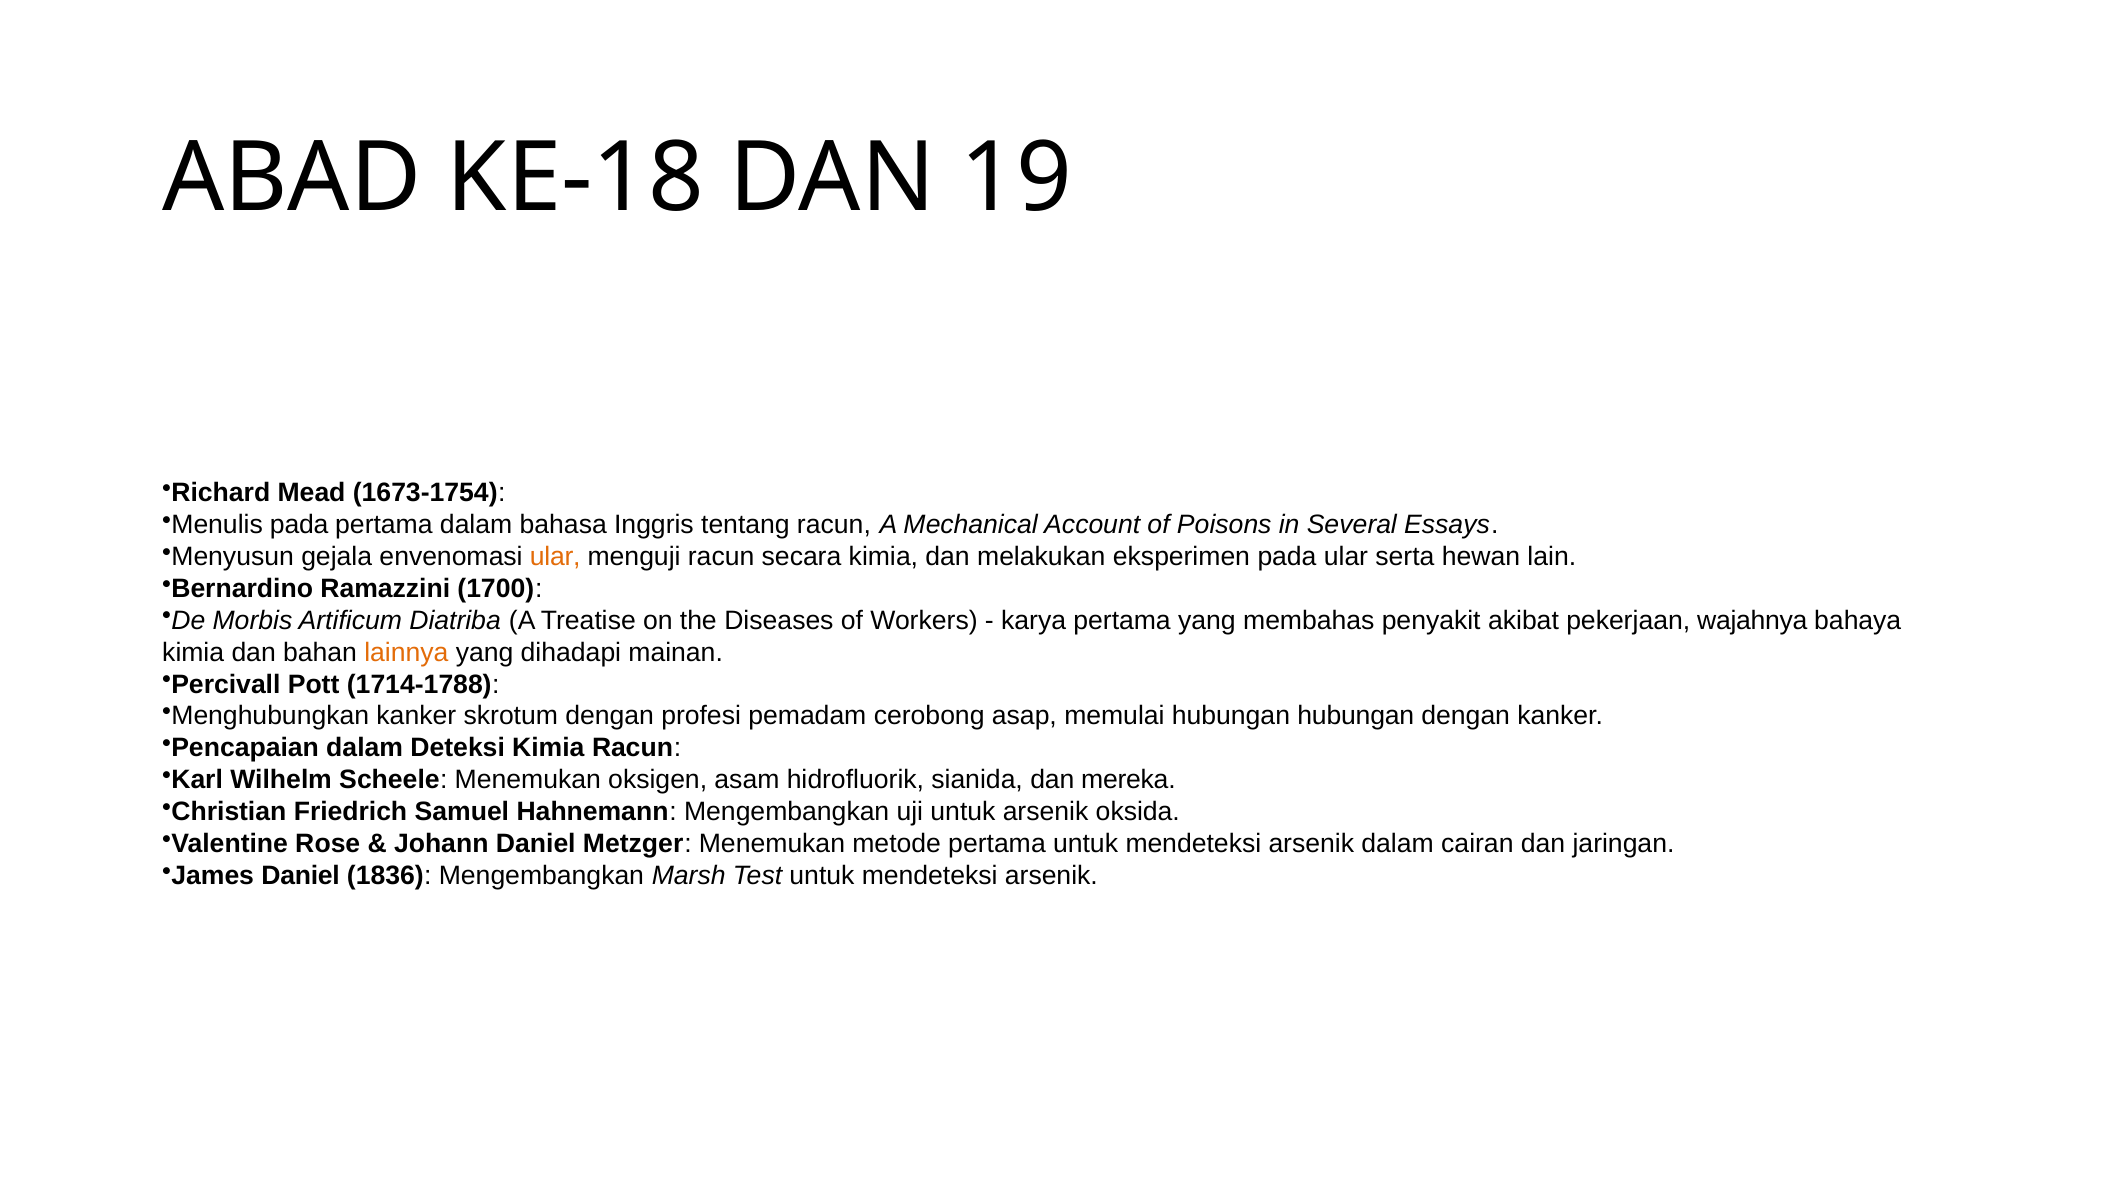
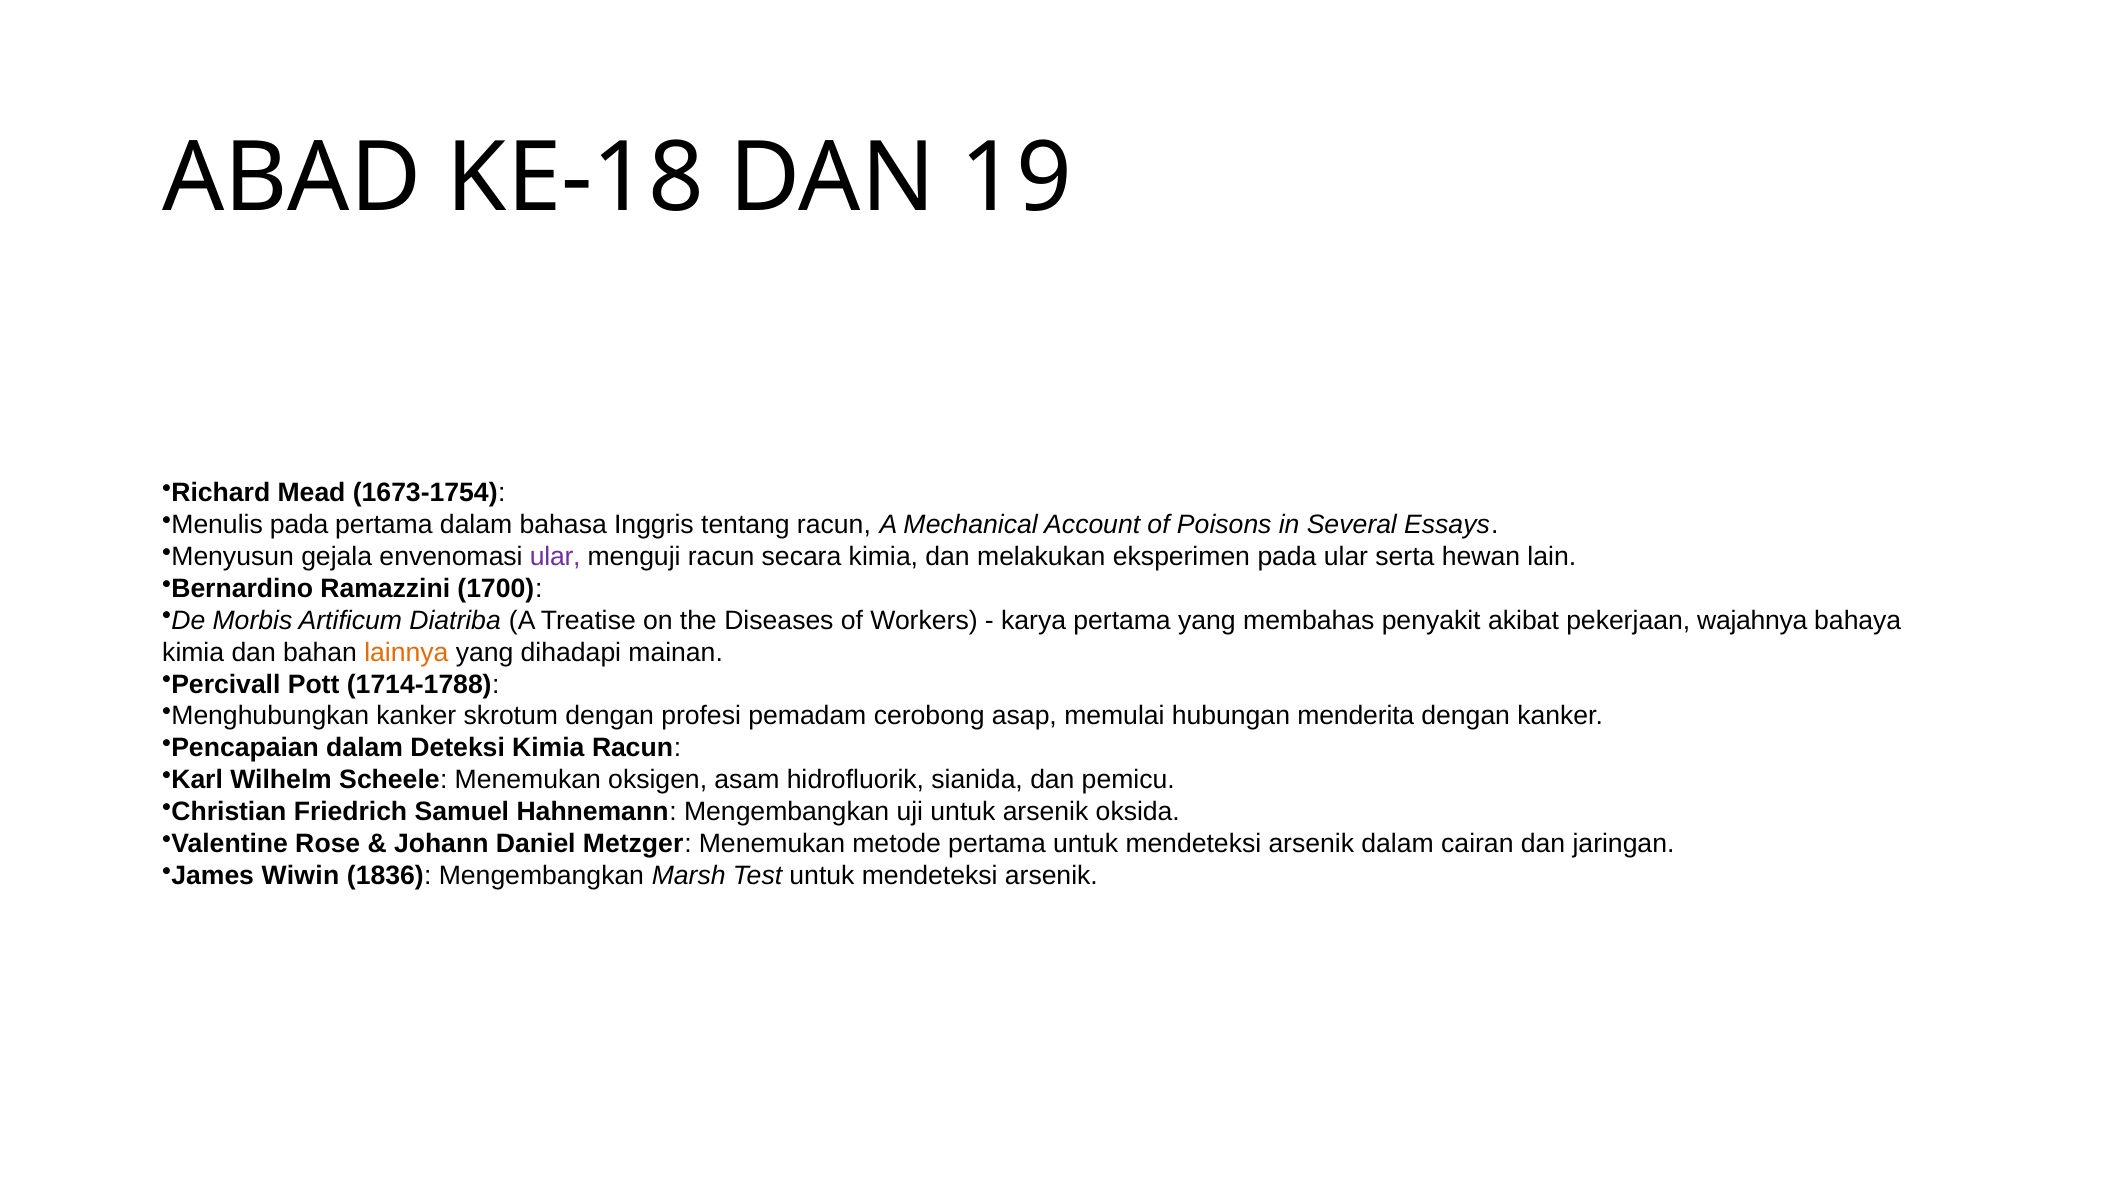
ular at (555, 557) colour: orange -> purple
hubungan hubungan: hubungan -> menderita
mereka: mereka -> pemicu
James Daniel: Daniel -> Wiwin
